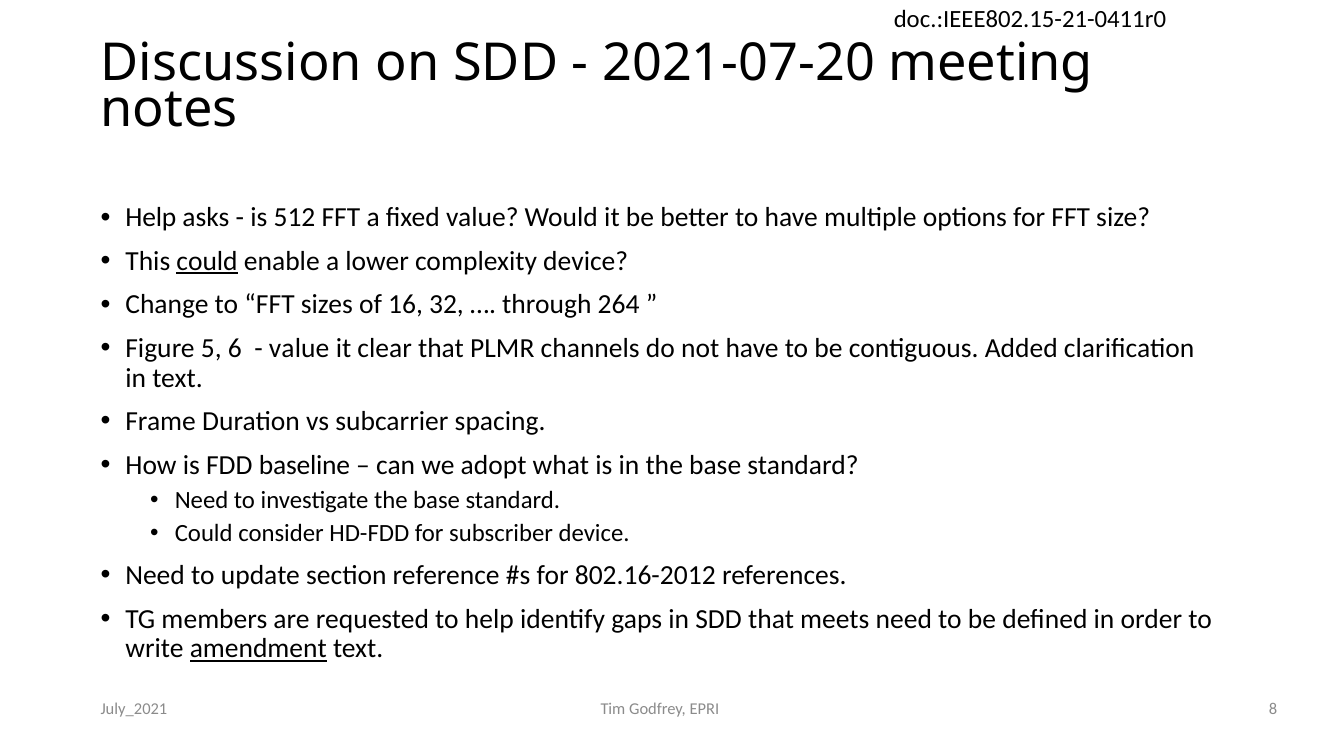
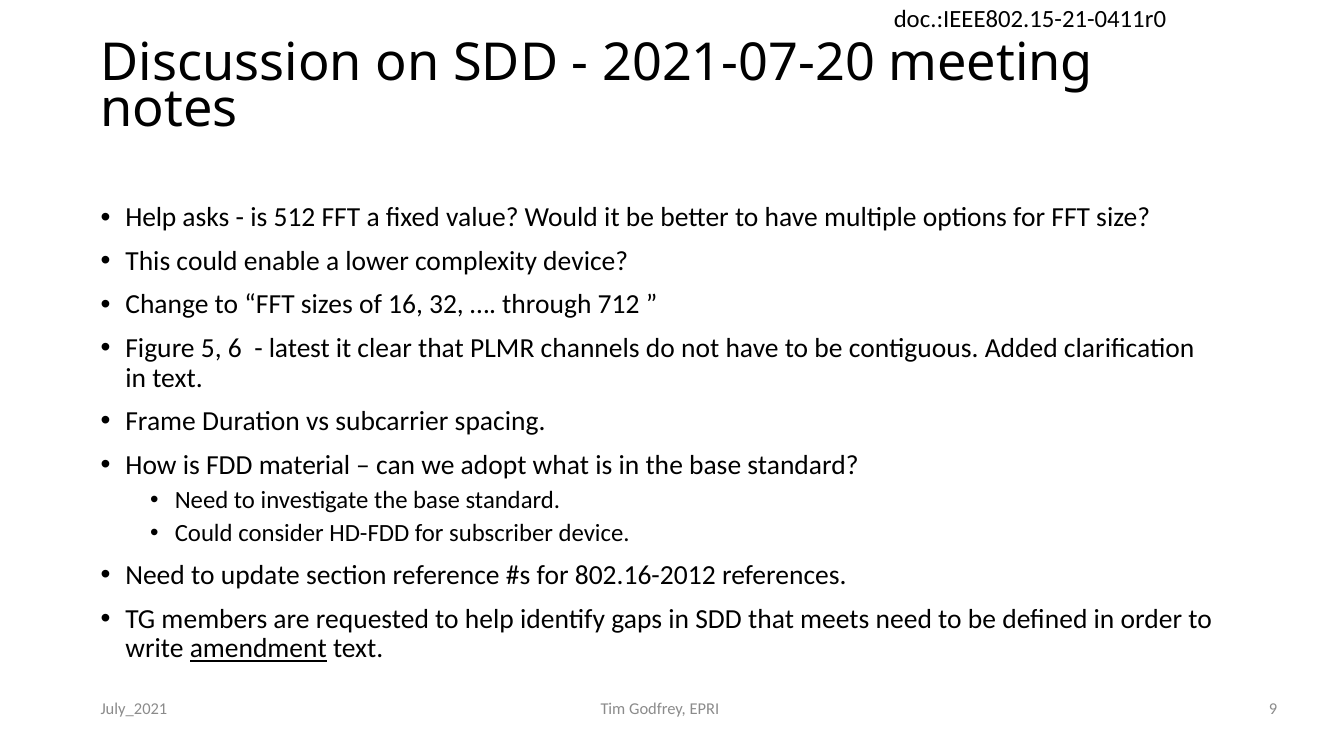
could at (207, 261) underline: present -> none
264: 264 -> 712
value at (299, 348): value -> latest
baseline: baseline -> material
8: 8 -> 9
